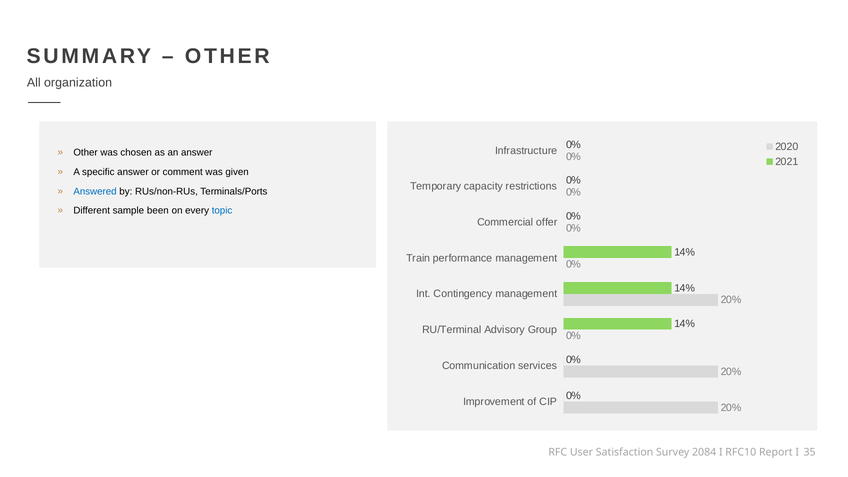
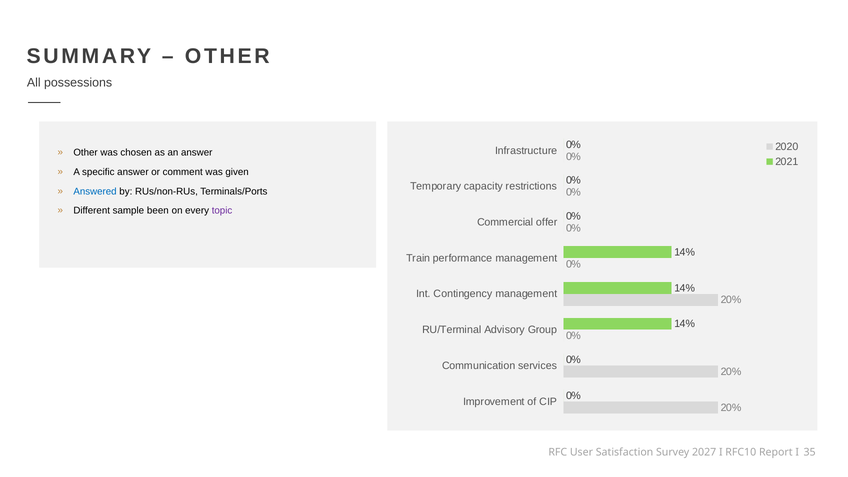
organization: organization -> possessions
topic colour: blue -> purple
2084: 2084 -> 2027
